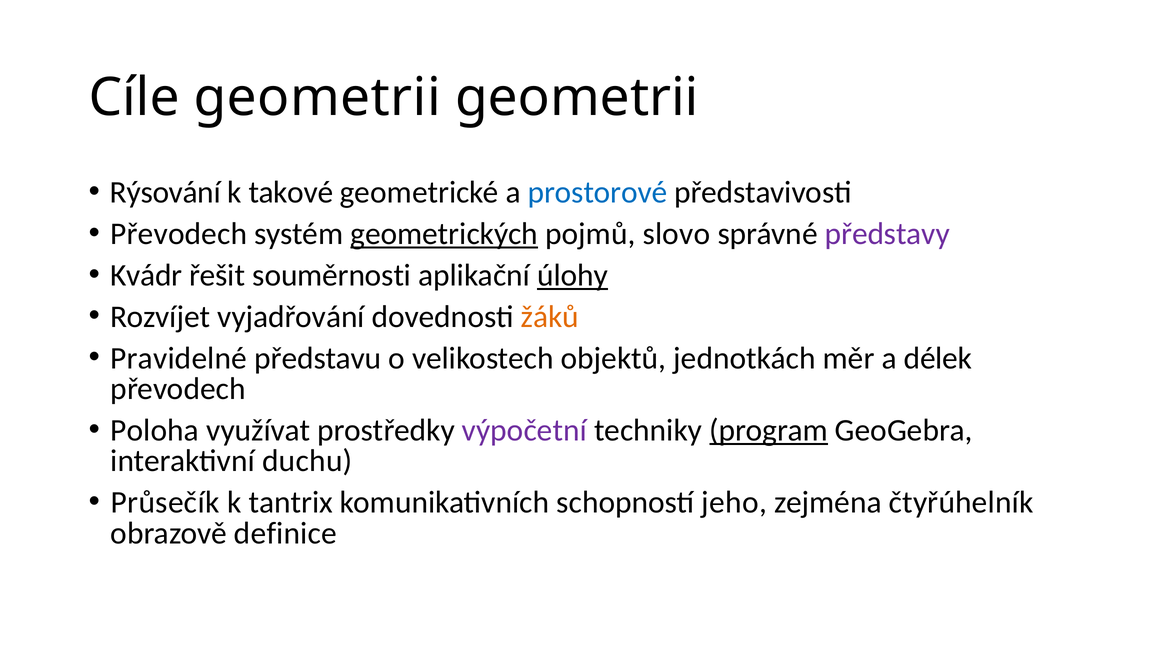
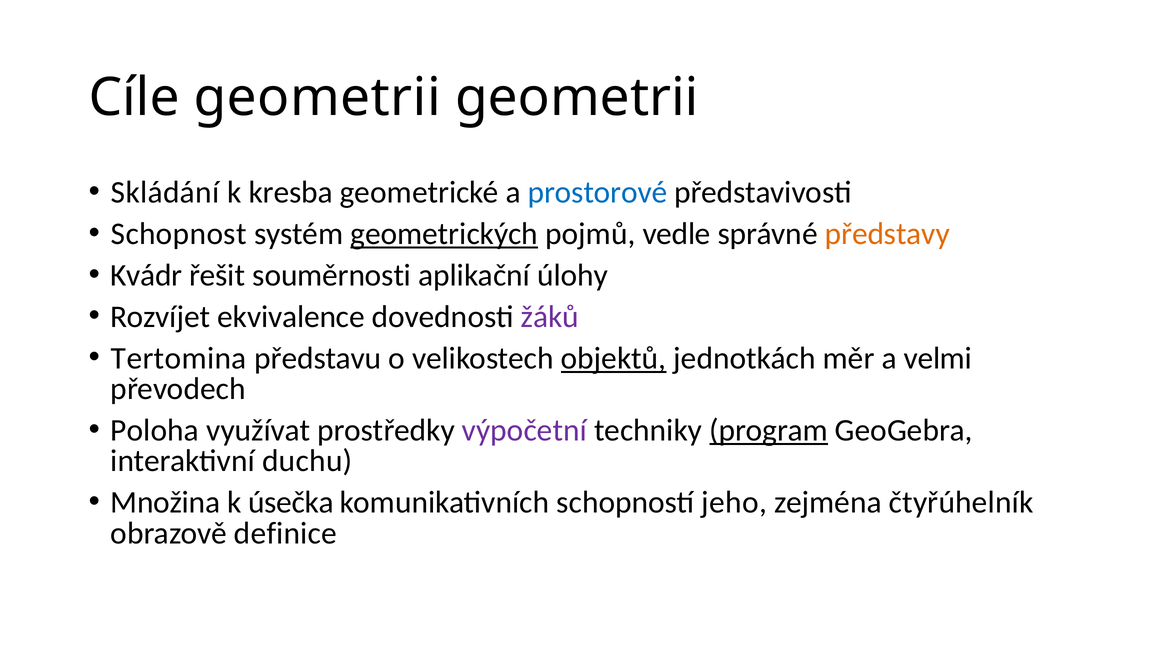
Rýsování: Rýsování -> Skládání
takové: takové -> kresba
Převodech at (179, 234): Převodech -> Schopnost
slovo: slovo -> vedle
představy colour: purple -> orange
úlohy underline: present -> none
vyjadřování: vyjadřování -> ekvivalence
žáků colour: orange -> purple
Pravidelné: Pravidelné -> Tertomina
objektů underline: none -> present
délek: délek -> velmi
Průsečík: Průsečík -> Množina
tantrix: tantrix -> úsečka
